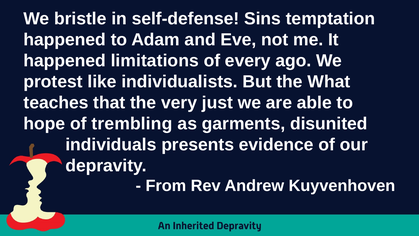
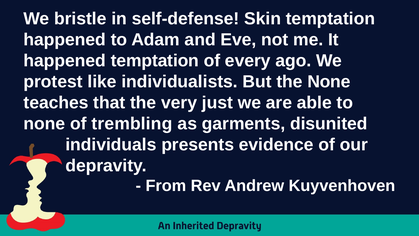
Sins: Sins -> Skin
happened limitations: limitations -> temptation
the What: What -> None
hope at (44, 124): hope -> none
